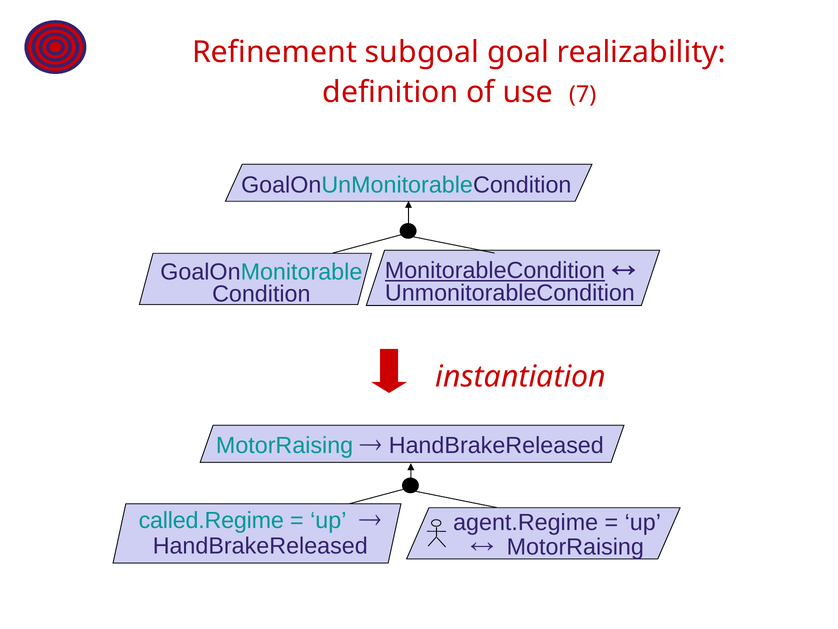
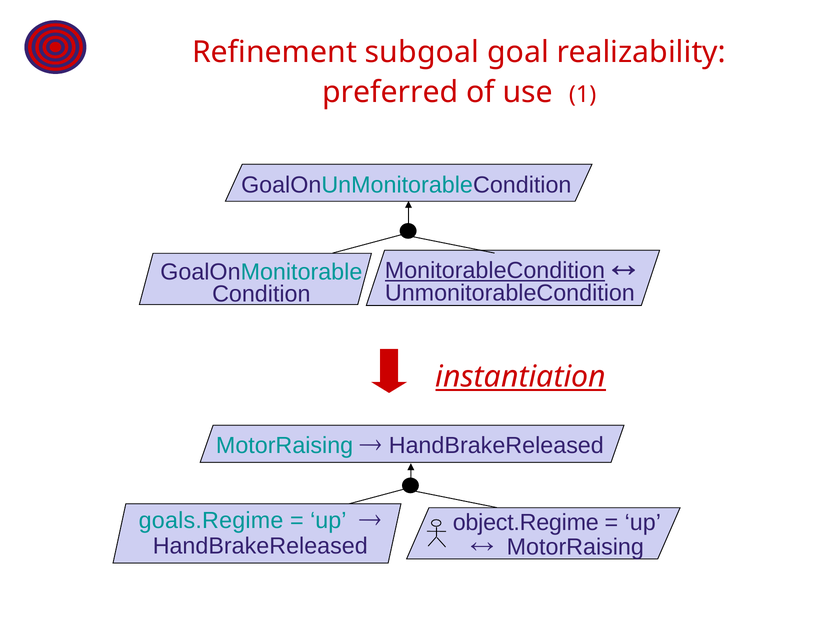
definition: definition -> preferred
7: 7 -> 1
instantiation underline: none -> present
called.Regime: called.Regime -> goals.Regime
agent.Regime: agent.Regime -> object.Regime
